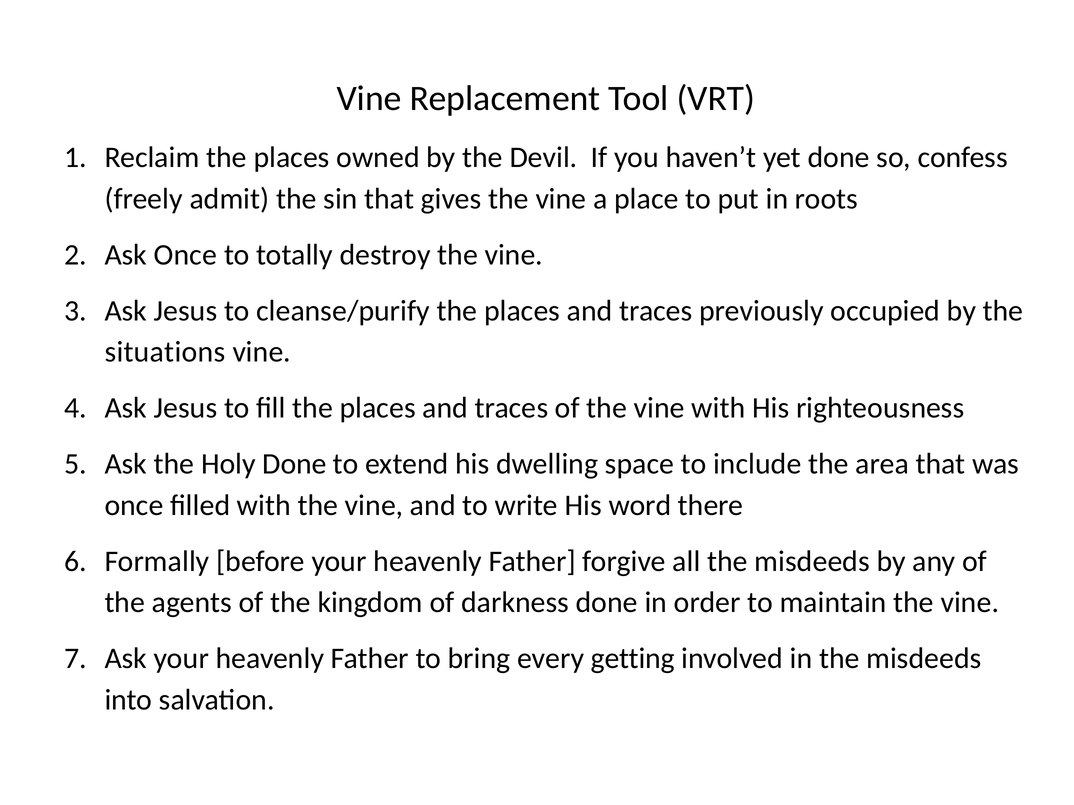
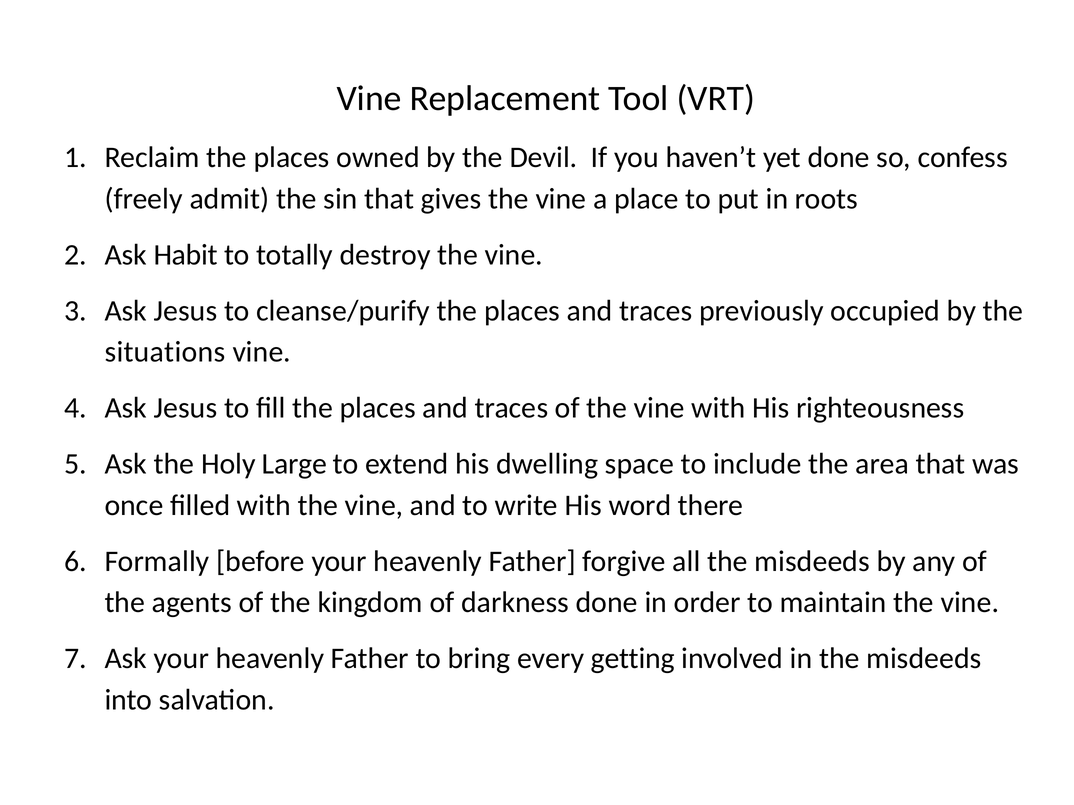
Ask Once: Once -> Habit
Holy Done: Done -> Large
